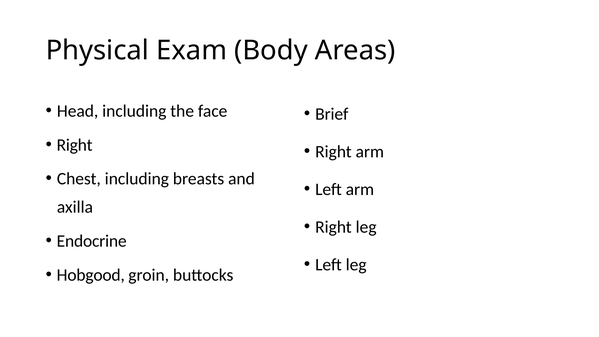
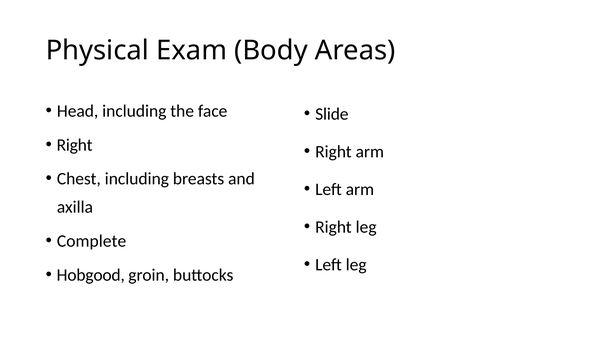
Brief: Brief -> Slide
Endocrine: Endocrine -> Complete
